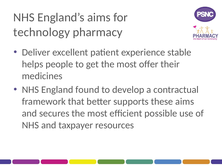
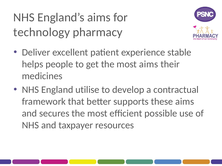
most offer: offer -> aims
found: found -> utilise
